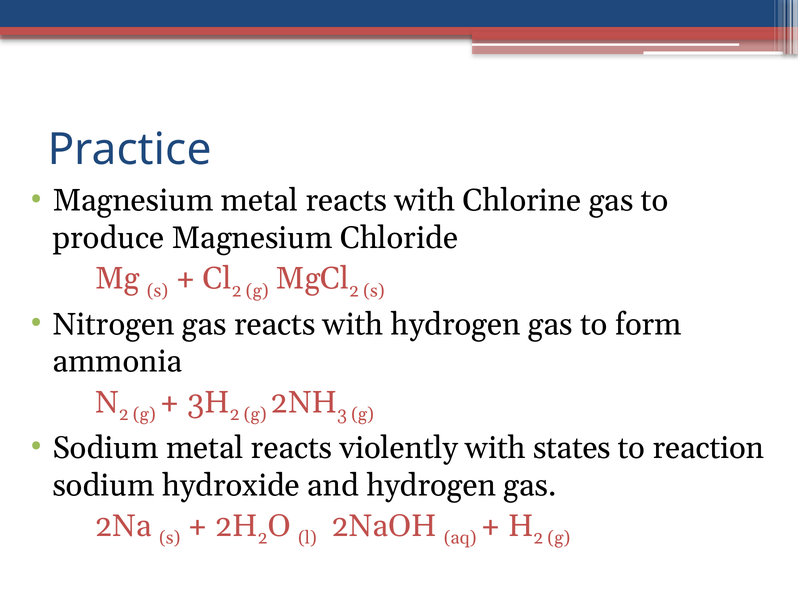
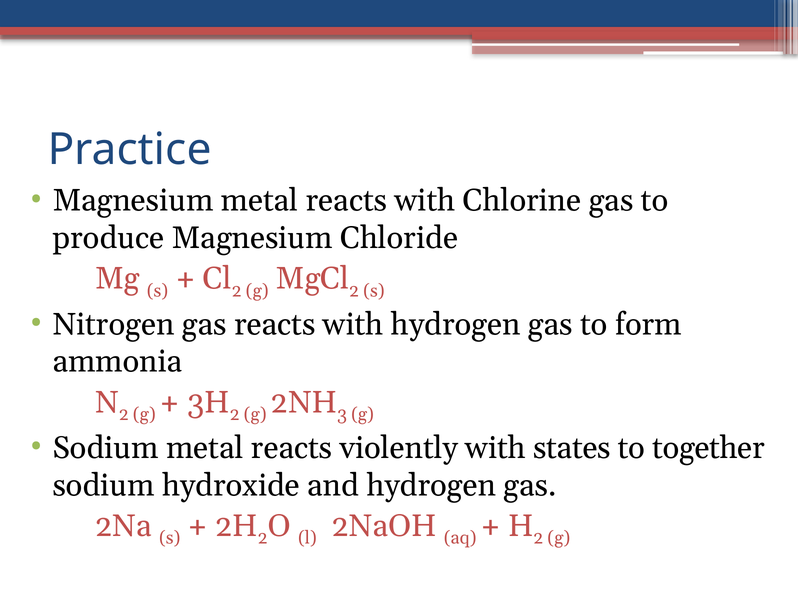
reaction: reaction -> together
